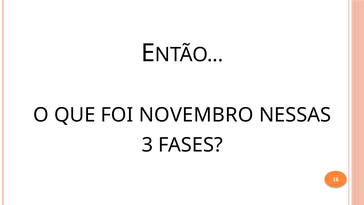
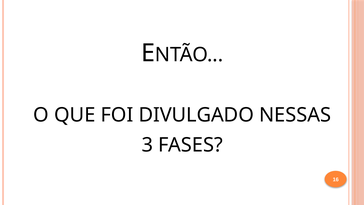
NOVEMBRO: NOVEMBRO -> DIVULGADO
